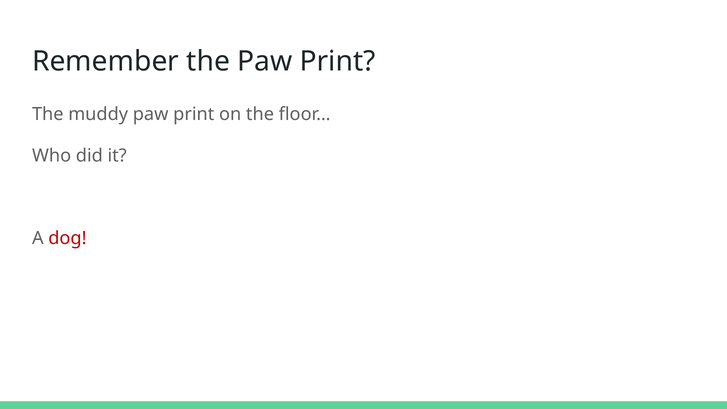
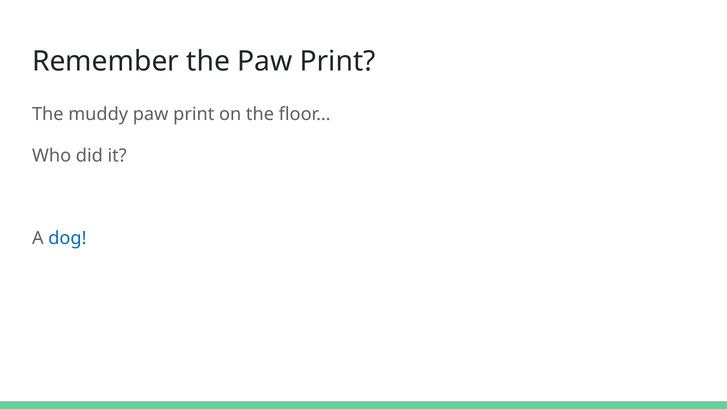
dog colour: red -> blue
